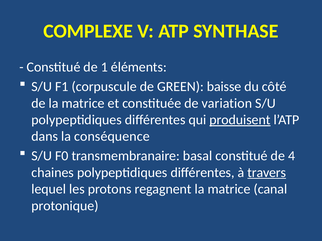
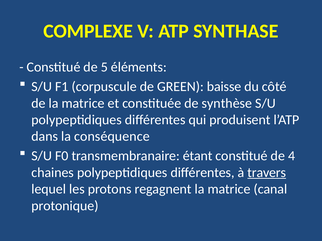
1: 1 -> 5
variation: variation -> synthèse
produisent underline: present -> none
basal: basal -> étant
